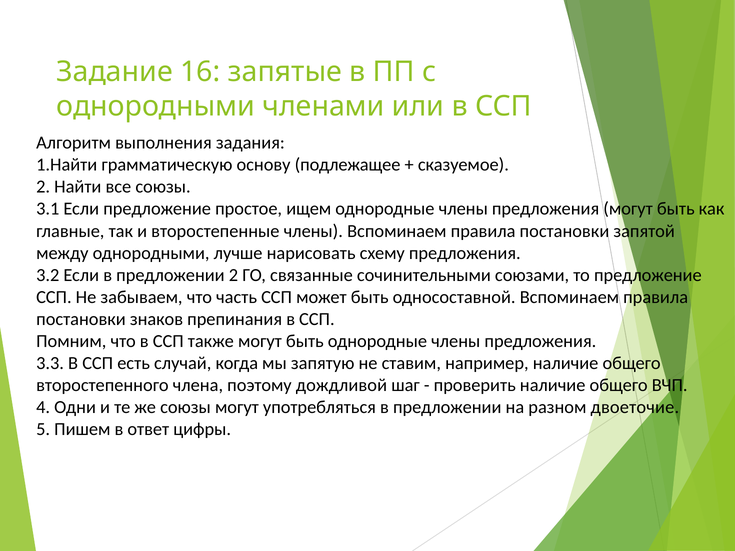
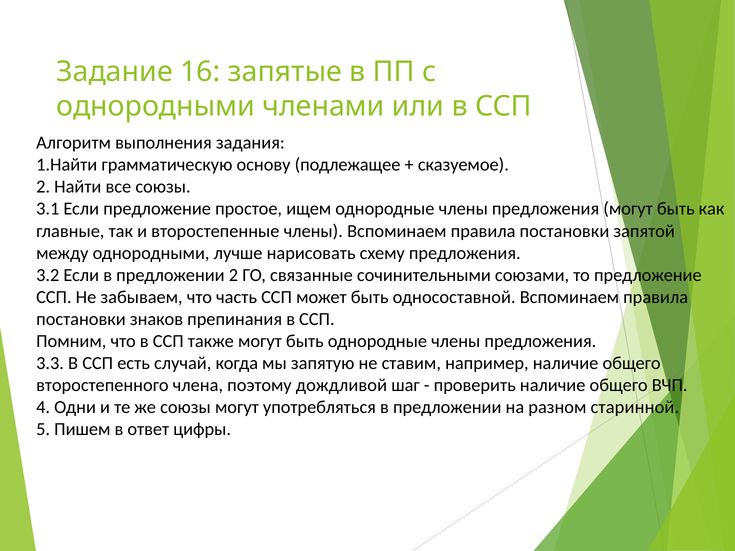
двоеточие: двоеточие -> старинной
